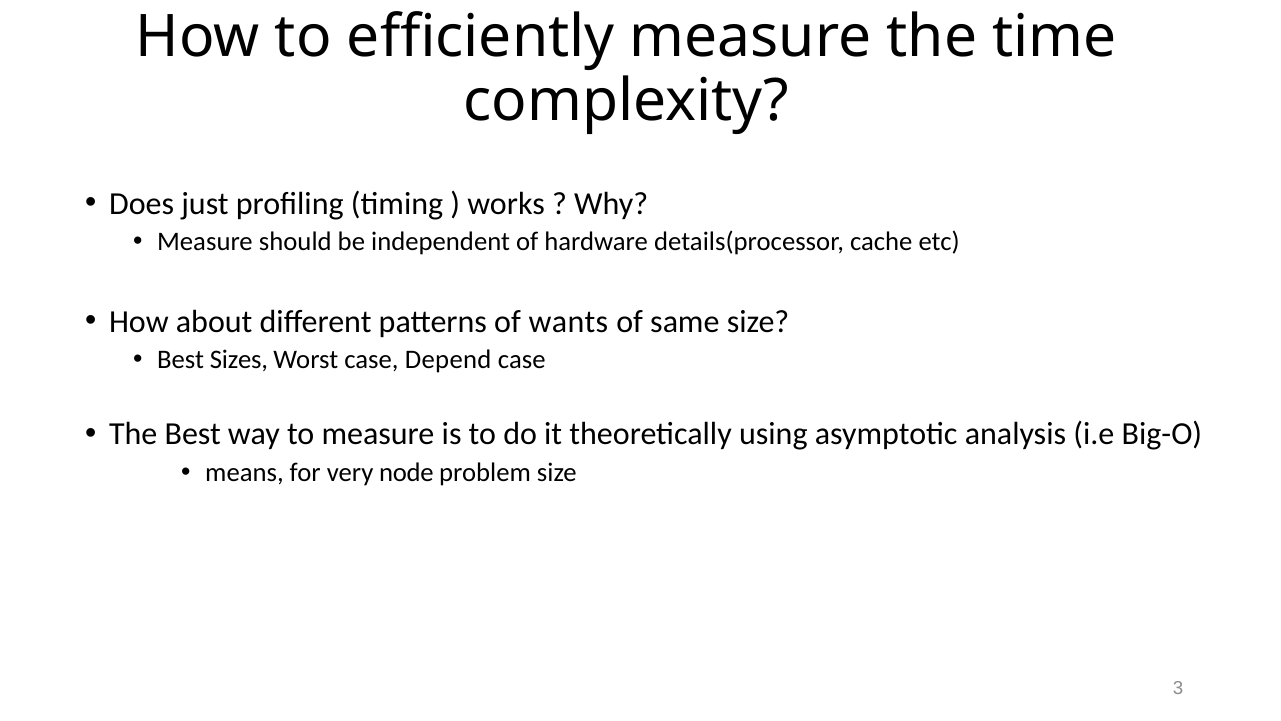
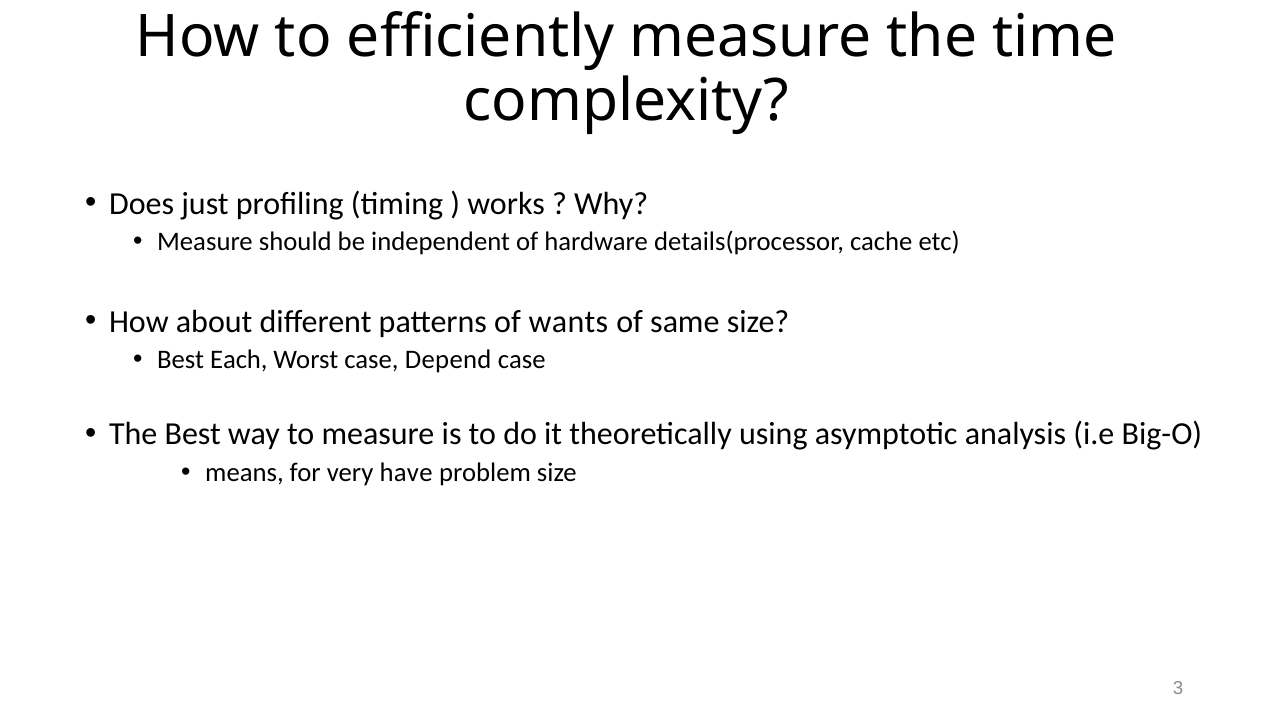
Sizes: Sizes -> Each
node: node -> have
